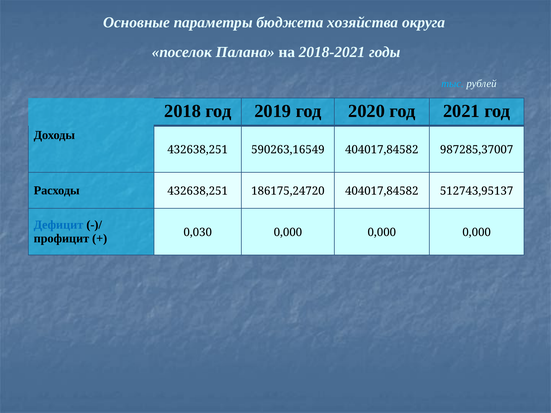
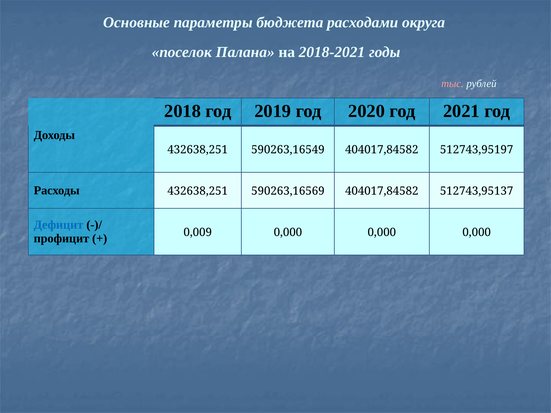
хозяйства: хозяйства -> расходами
тыс colour: light blue -> pink
987285,37007: 987285,37007 -> 512743,95197
186175,24720: 186175,24720 -> 590263,16569
0,030: 0,030 -> 0,009
